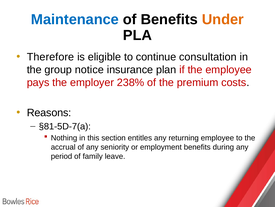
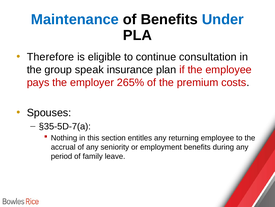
Under colour: orange -> blue
notice: notice -> speak
238%: 238% -> 265%
Reasons: Reasons -> Spouses
§81-5D-7(a: §81-5D-7(a -> §35-5D-7(a
